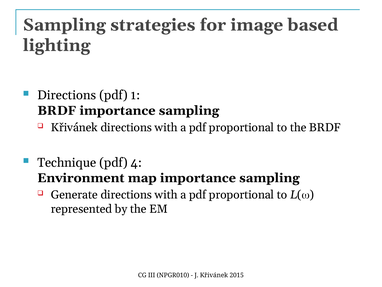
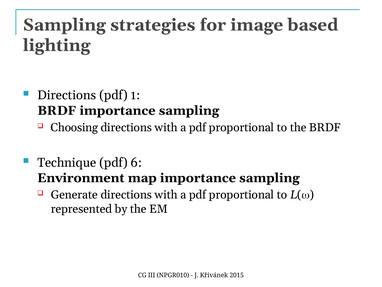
Křivánek at (74, 127): Křivánek -> Choosing
4: 4 -> 6
